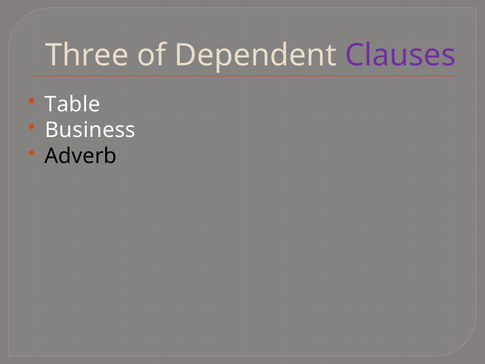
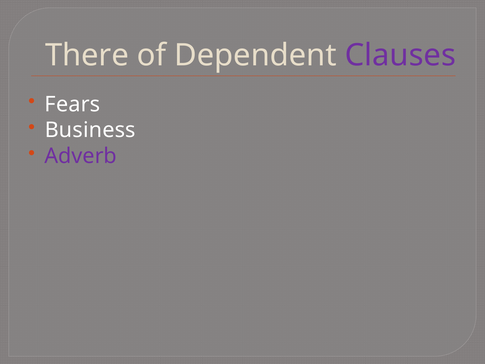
Three: Three -> There
Table: Table -> Fears
Adverb colour: black -> purple
